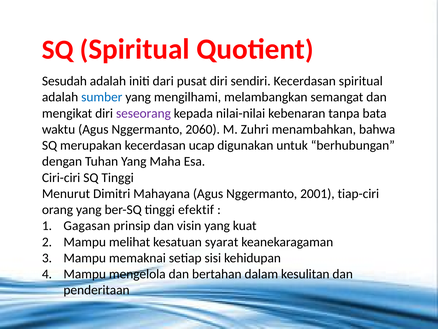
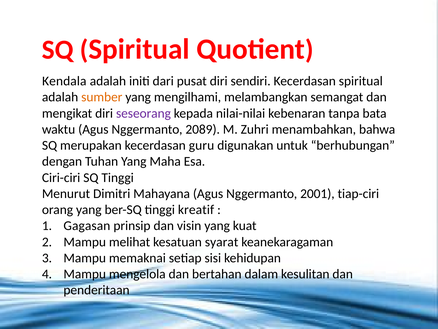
Sesudah: Sesudah -> Kendala
sumber colour: blue -> orange
2060: 2060 -> 2089
ucap: ucap -> guru
efektif: efektif -> kreatif
